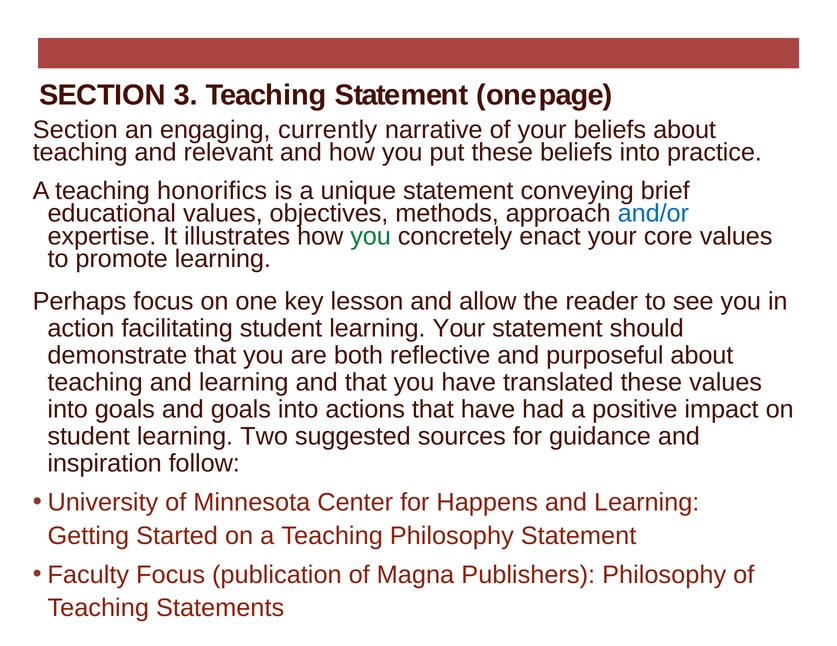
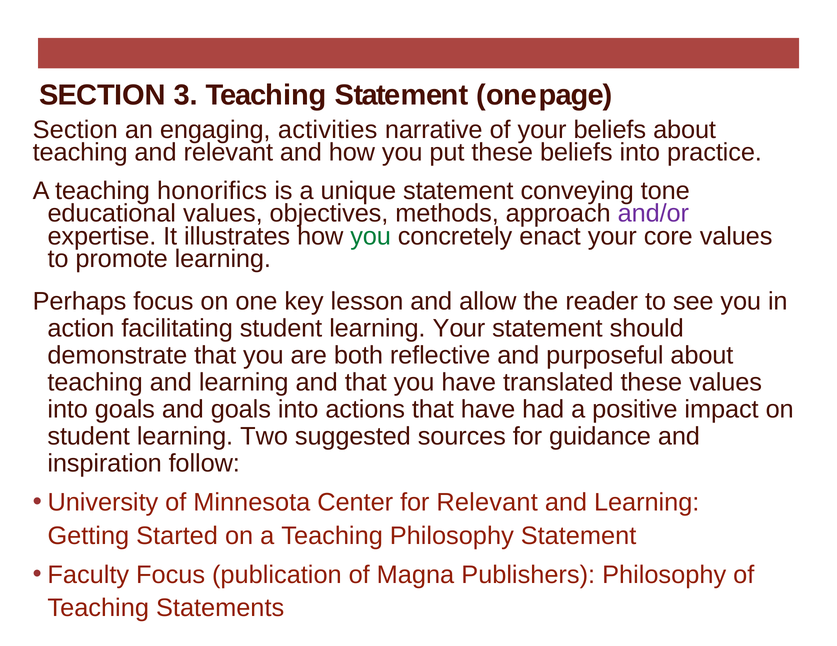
currently: currently -> activities
brief: brief -> tone
and/or colour: blue -> purple
for Happens: Happens -> Relevant
